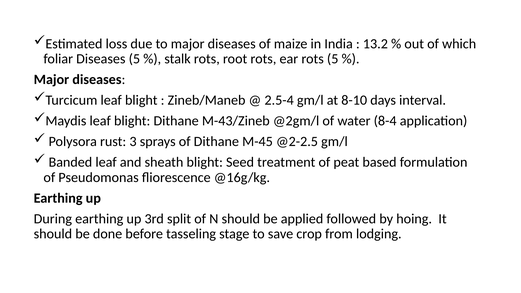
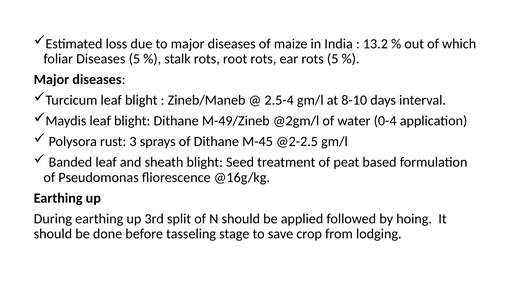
M-43/Zineb: M-43/Zineb -> M-49/Zineb
8-4: 8-4 -> 0-4
